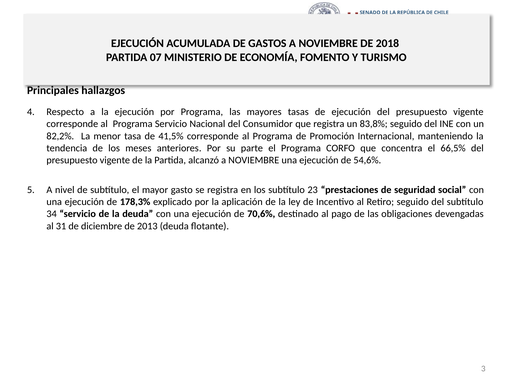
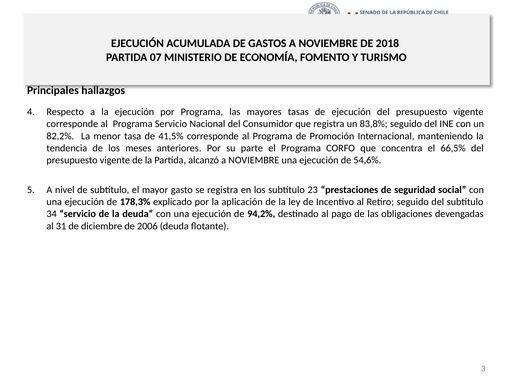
70,6%: 70,6% -> 94,2%
2013: 2013 -> 2006
